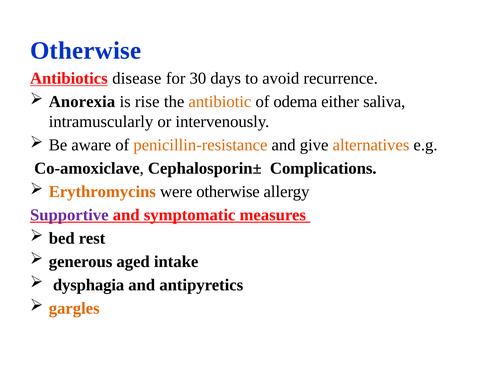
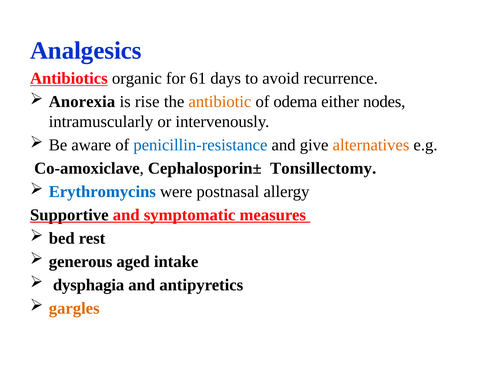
Otherwise at (86, 51): Otherwise -> Analgesics
disease: disease -> organic
30: 30 -> 61
saliva: saliva -> nodes
penicillin-resistance colour: orange -> blue
Complications: Complications -> Tonsillectomy
Erythromycins colour: orange -> blue
were otherwise: otherwise -> postnasal
Supportive colour: purple -> black
